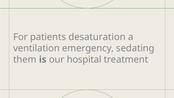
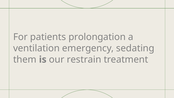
desaturation: desaturation -> prolongation
hospital: hospital -> restrain
